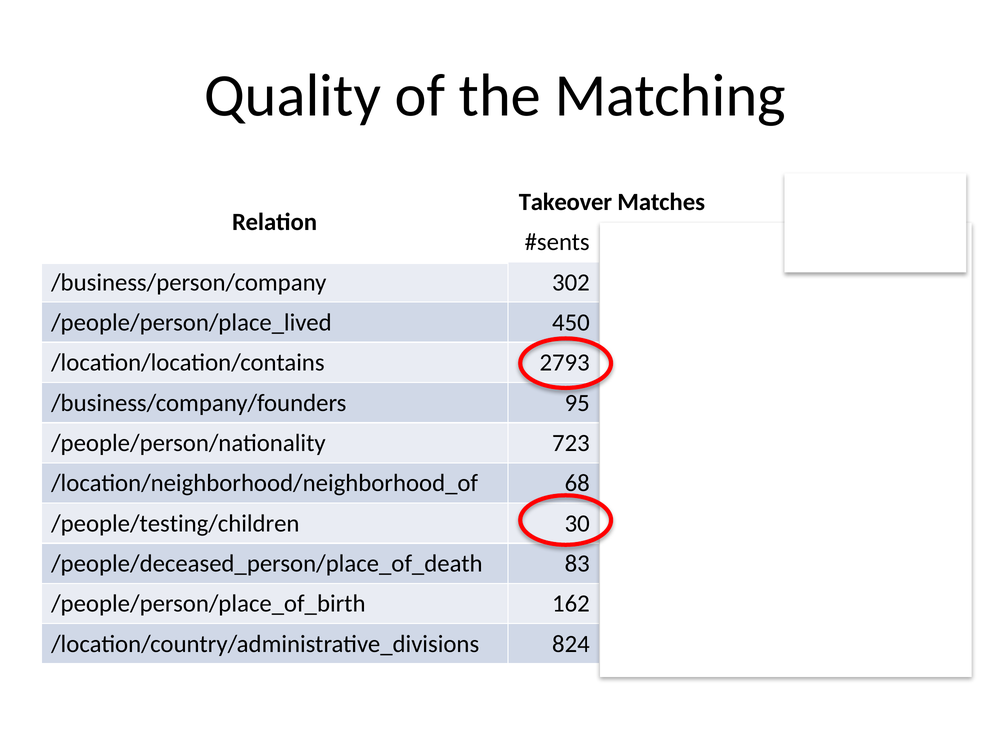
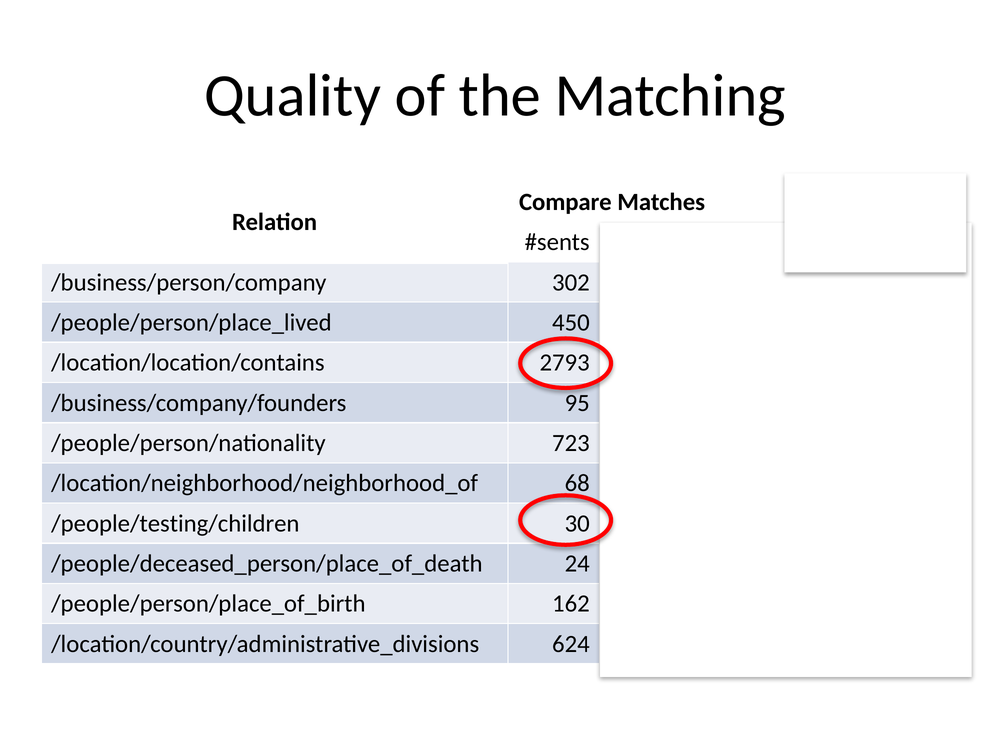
Takeover: Takeover -> Compare
83: 83 -> 24
824: 824 -> 624
